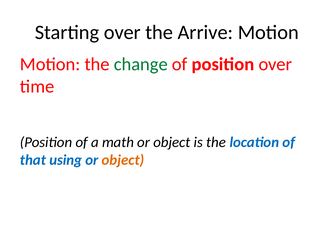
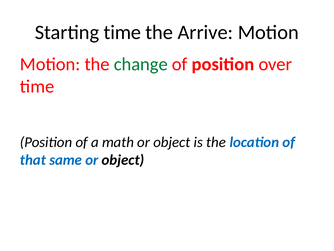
Starting over: over -> time
using: using -> same
object at (123, 160) colour: orange -> black
